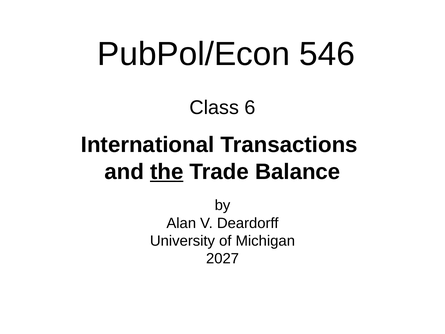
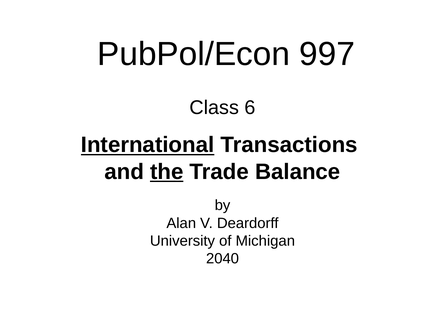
546: 546 -> 997
International underline: none -> present
2027: 2027 -> 2040
